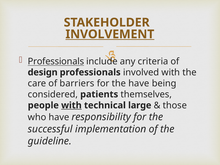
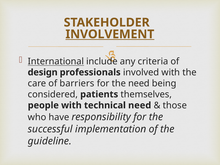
Professionals at (56, 61): Professionals -> International
the have: have -> need
with at (71, 105) underline: present -> none
technical large: large -> need
